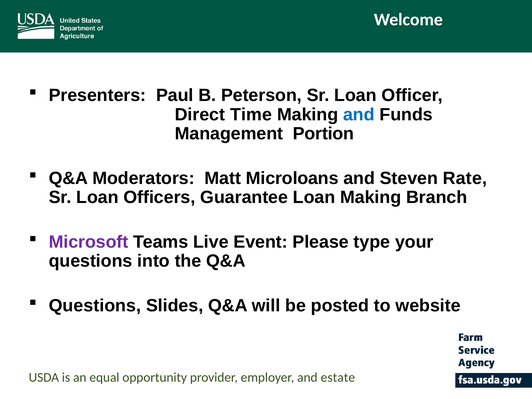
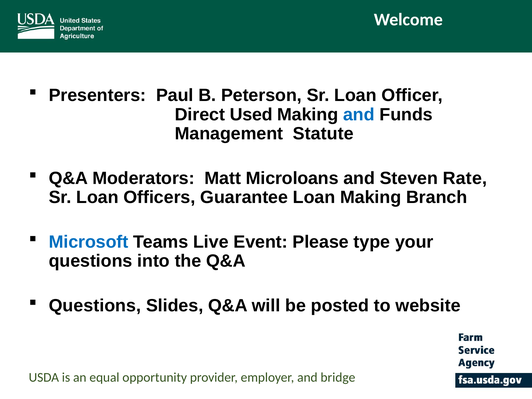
Time: Time -> Used
Portion: Portion -> Statute
Microsoft colour: purple -> blue
estate: estate -> bridge
